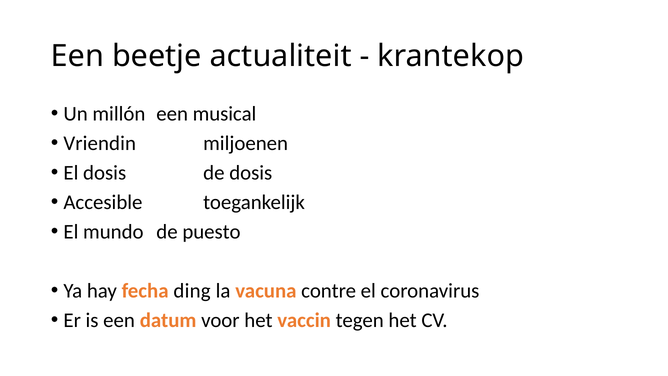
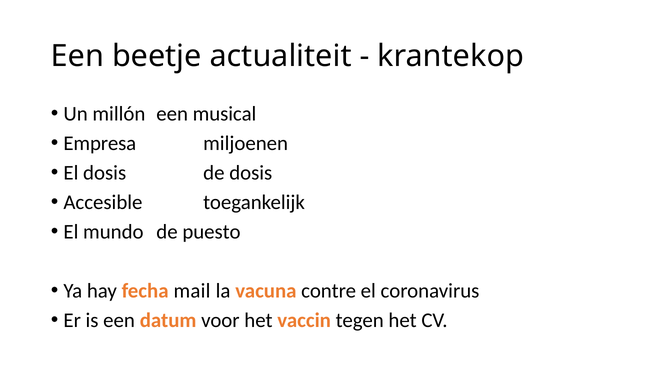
Vriendin: Vriendin -> Empresa
ding: ding -> mail
